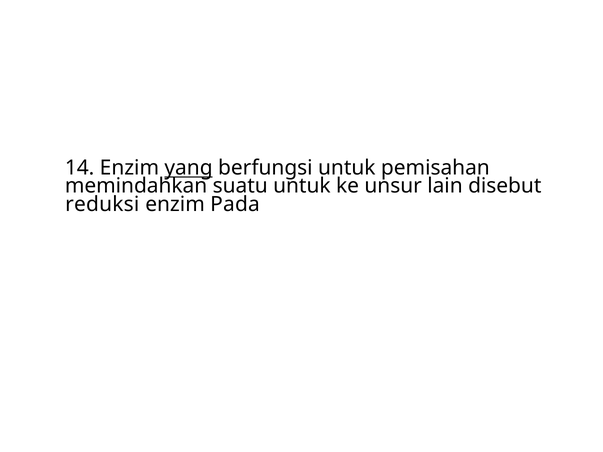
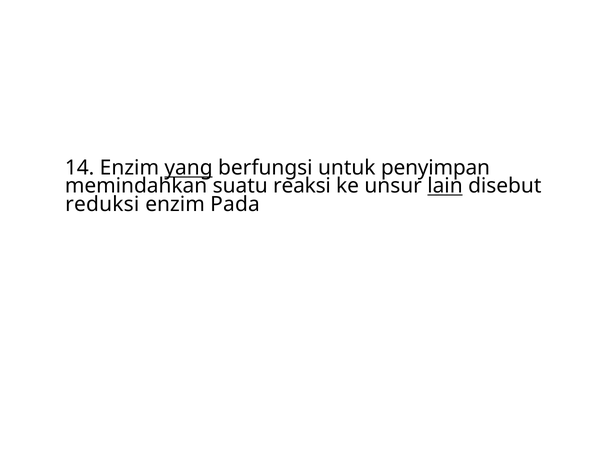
pemisahan: pemisahan -> penyimpan
suatu untuk: untuk -> reaksi
lain underline: none -> present
